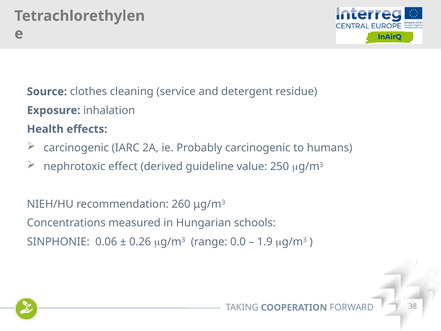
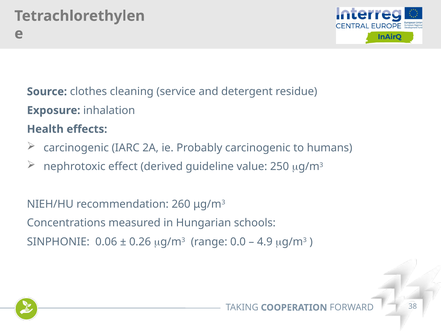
1.9: 1.9 -> 4.9
